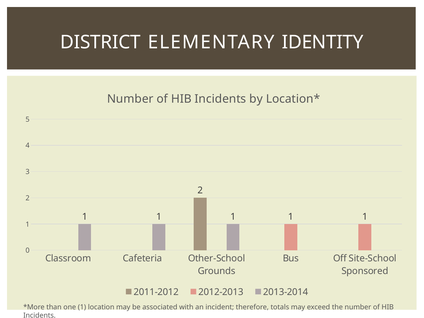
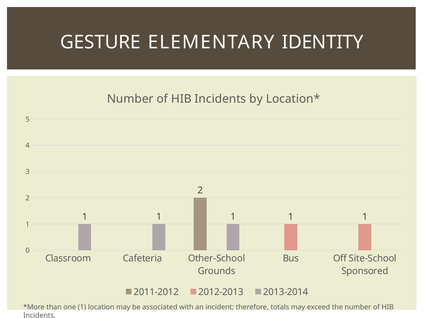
DISTRICT: DISTRICT -> GESTURE
